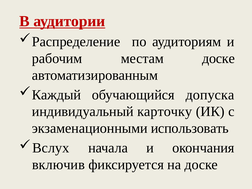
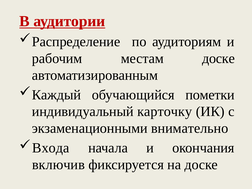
допуска: допуска -> пометки
использовать: использовать -> внимательно
Вслух: Вслух -> Входа
